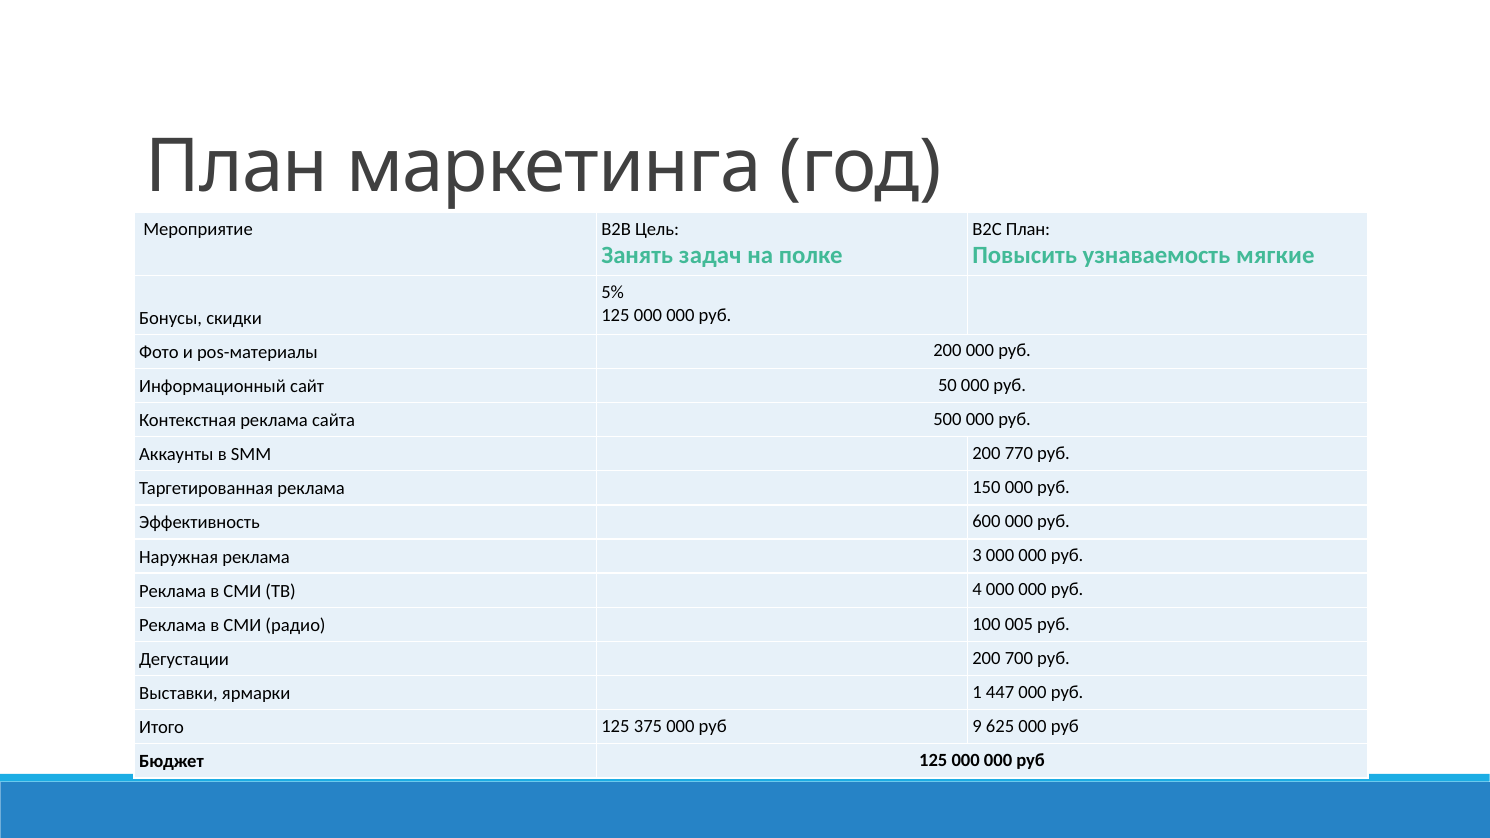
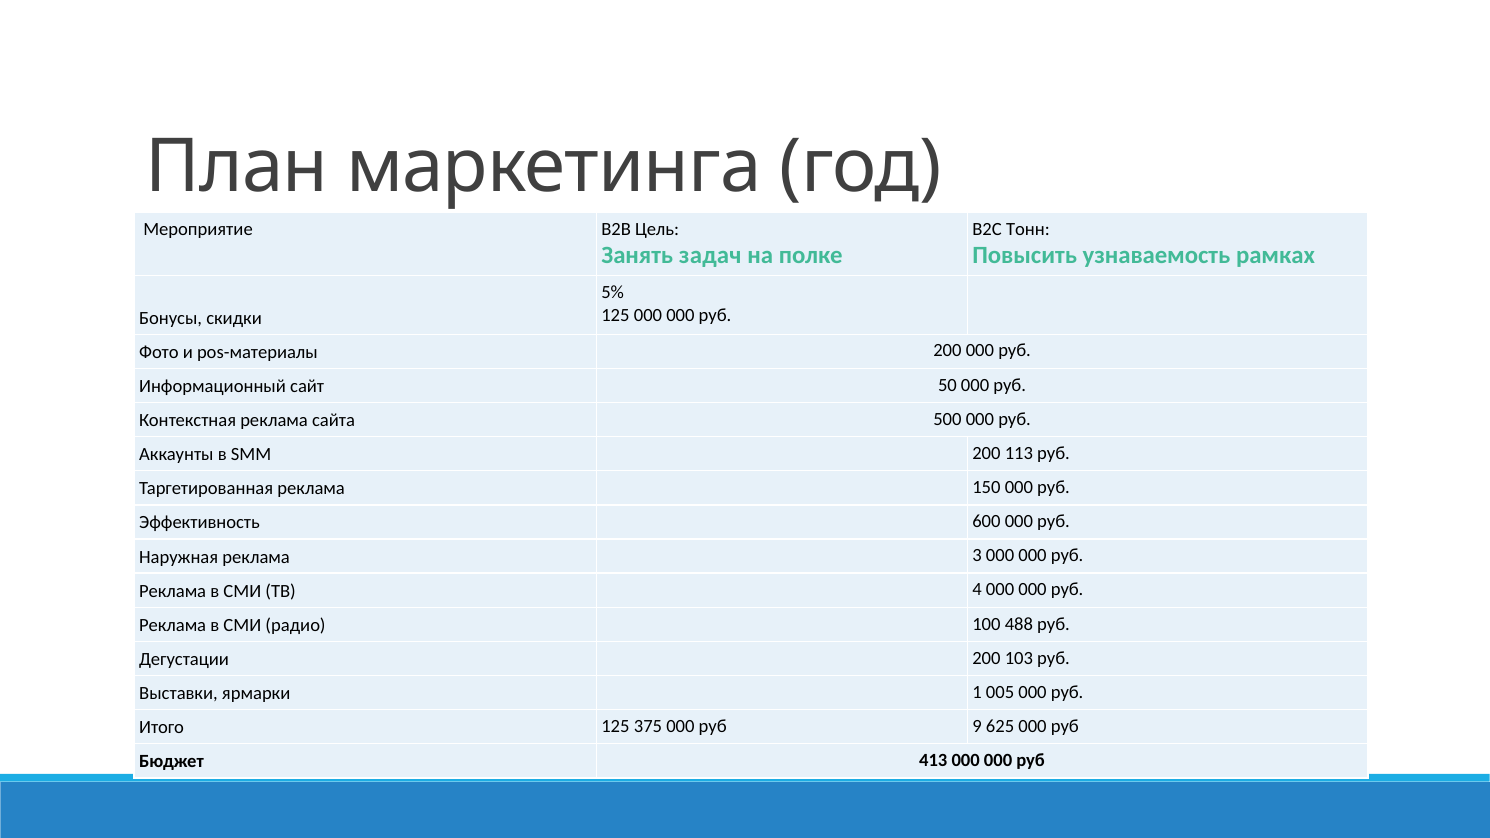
B2C План: План -> Тонн
мягкие: мягкие -> рамках
770: 770 -> 113
005: 005 -> 488
700: 700 -> 103
447: 447 -> 005
Бюджет 125: 125 -> 413
